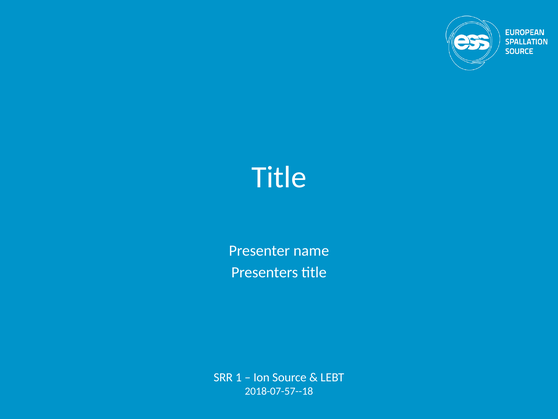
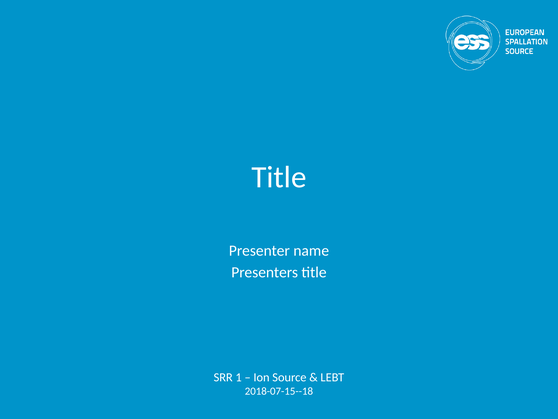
2018-07-57--18: 2018-07-57--18 -> 2018-07-15--18
